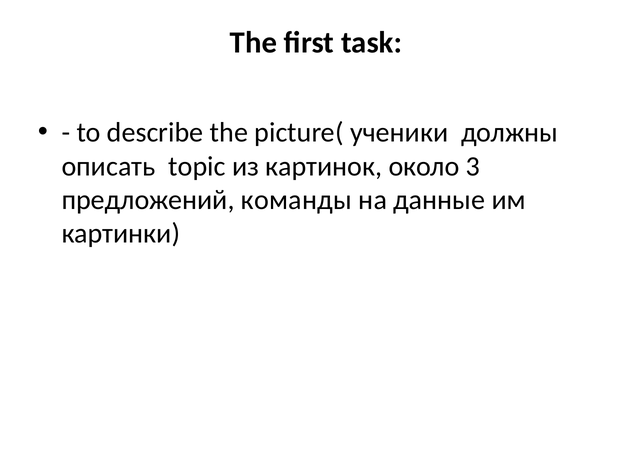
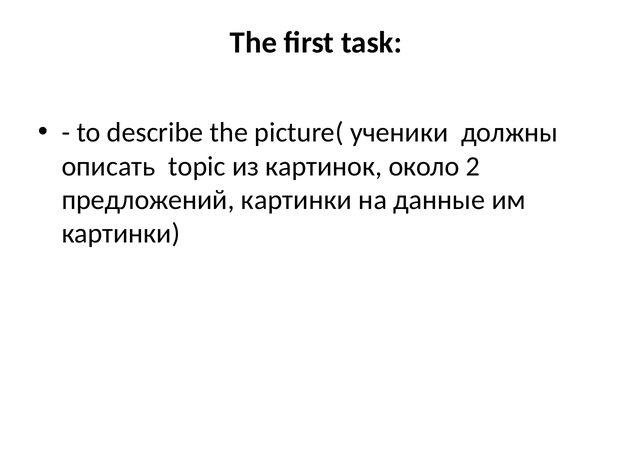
3: 3 -> 2
предложений команды: команды -> картинки
